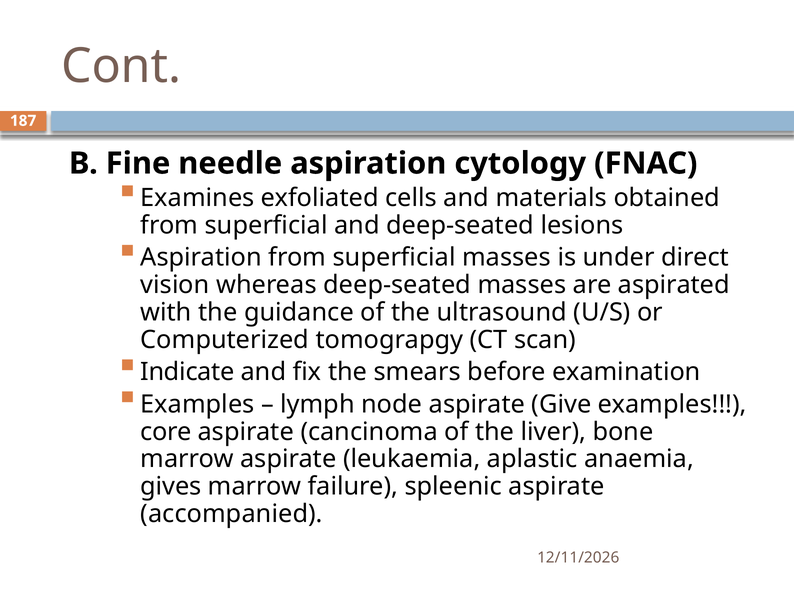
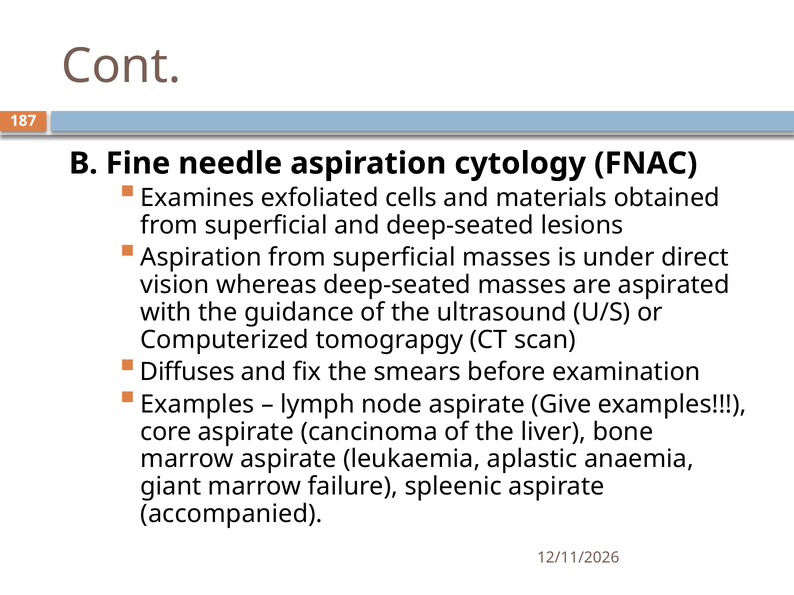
Indicate: Indicate -> Diffuses
gives: gives -> giant
